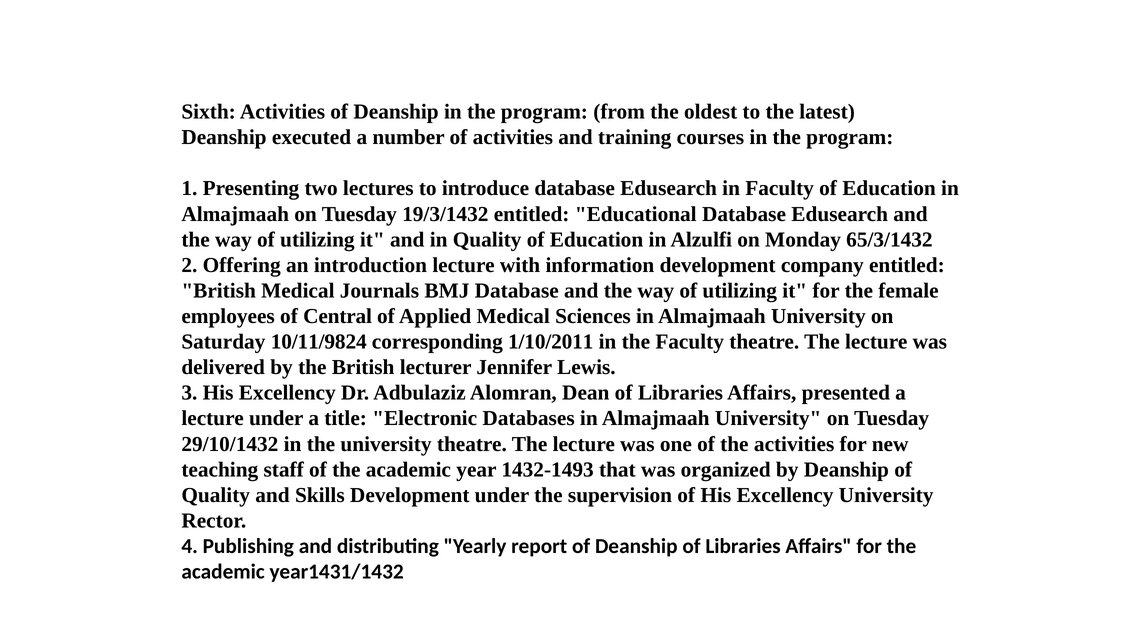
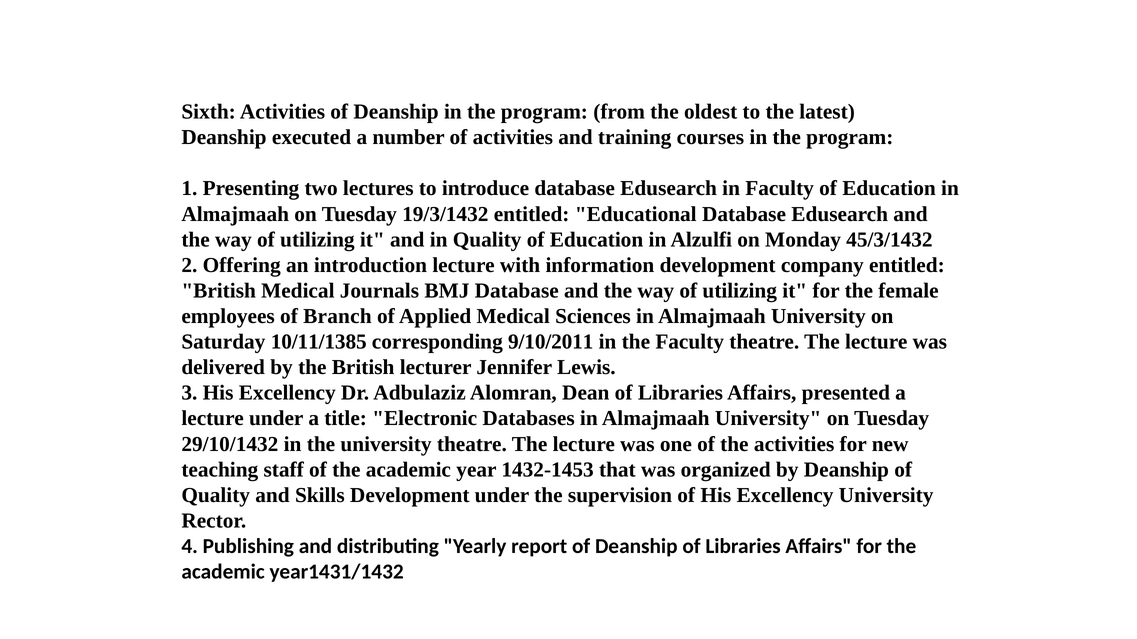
65/3/1432: 65/3/1432 -> 45/3/1432
Central: Central -> Branch
10/11/9824: 10/11/9824 -> 10/11/1385
1/10/2011: 1/10/2011 -> 9/10/2011
1432-1493: 1432-1493 -> 1432-1453
